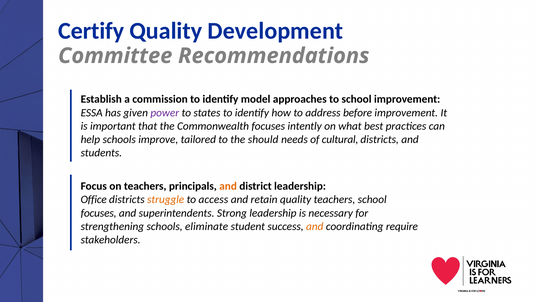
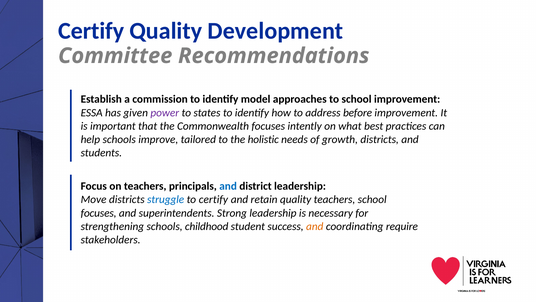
should: should -> holistic
cultural: cultural -> growth
and at (228, 186) colour: orange -> blue
Office: Office -> Move
struggle colour: orange -> blue
to access: access -> certify
eliminate: eliminate -> childhood
